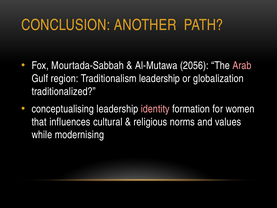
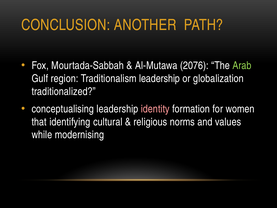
2056: 2056 -> 2076
Arab colour: pink -> light green
influences: influences -> identifying
